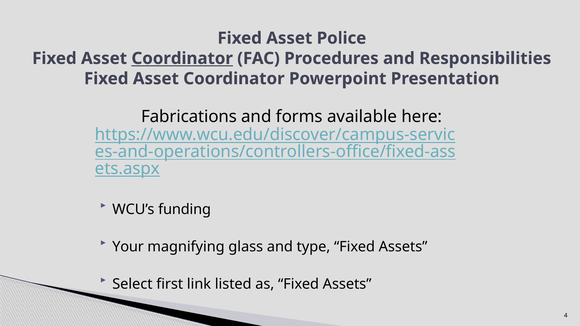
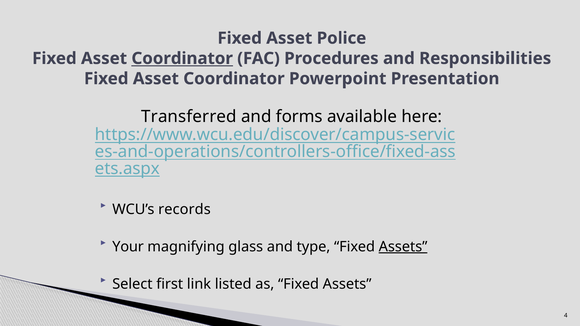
Fabrications: Fabrications -> Transferred
funding: funding -> records
Assets at (403, 247) underline: none -> present
